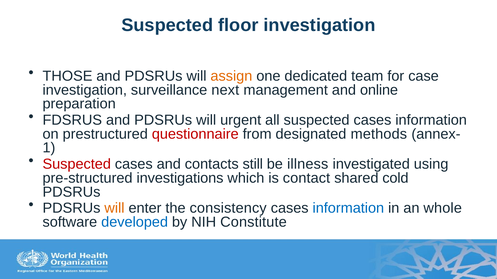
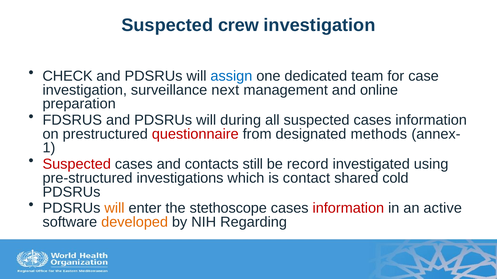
floor: floor -> crew
THOSE: THOSE -> CHECK
assign colour: orange -> blue
urgent: urgent -> during
illness: illness -> record
consistency: consistency -> stethoscope
information at (348, 209) colour: blue -> red
whole: whole -> active
developed colour: blue -> orange
Constitute: Constitute -> Regarding
